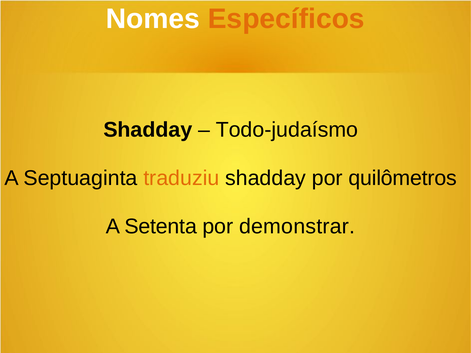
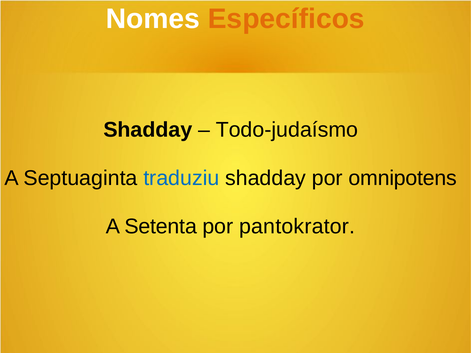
traduziu colour: orange -> blue
quilômetros: quilômetros -> omnipotens
demonstrar: demonstrar -> pantokrator
